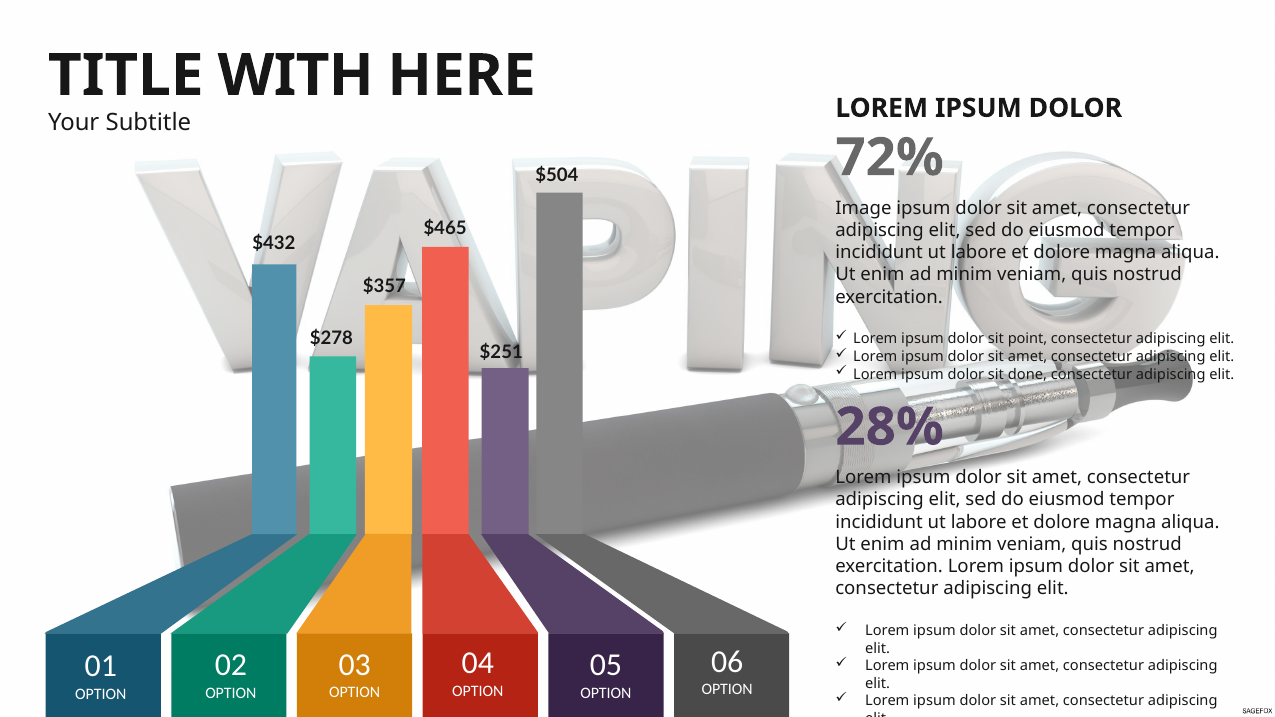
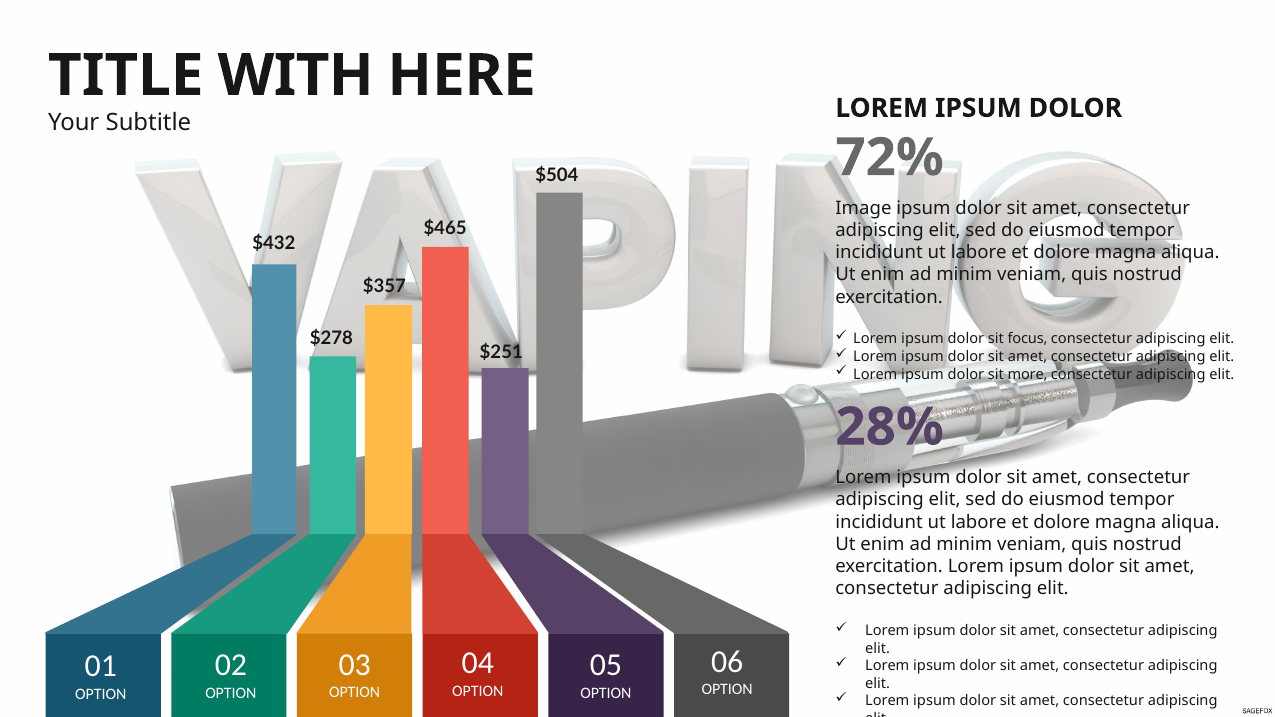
point: point -> focus
done: done -> more
